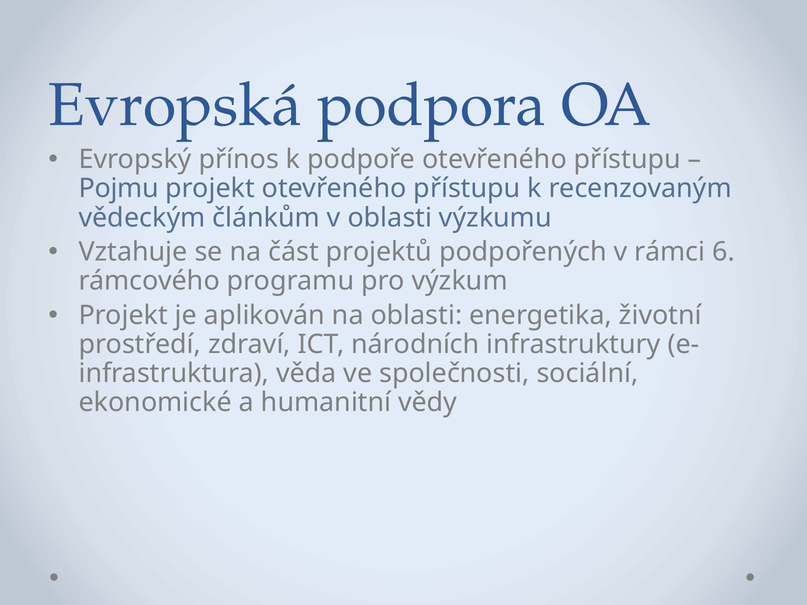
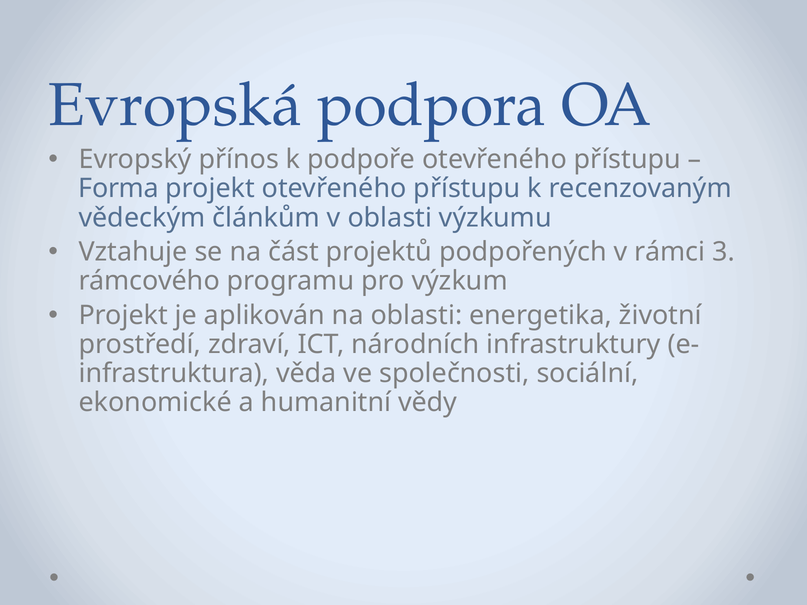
Pojmu: Pojmu -> Forma
6: 6 -> 3
